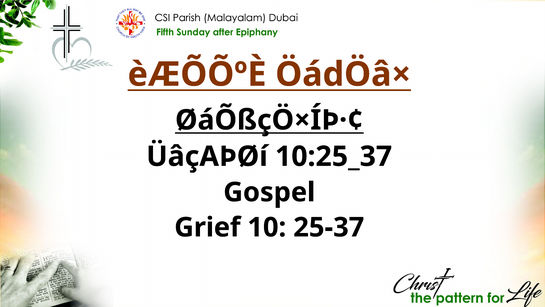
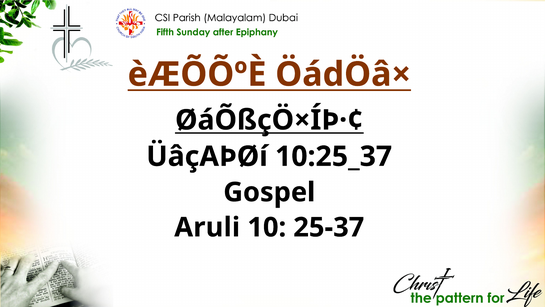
Grief: Grief -> Aruli
